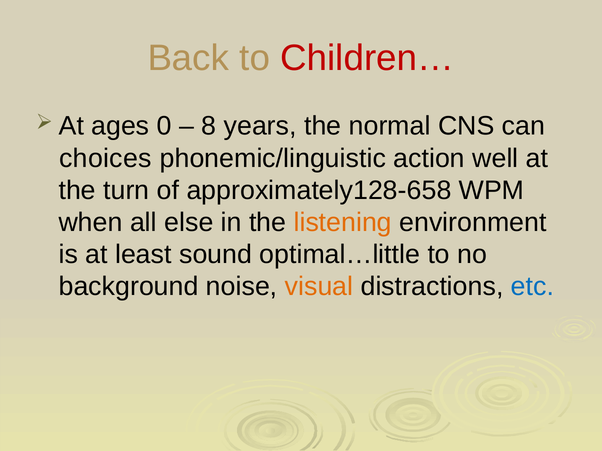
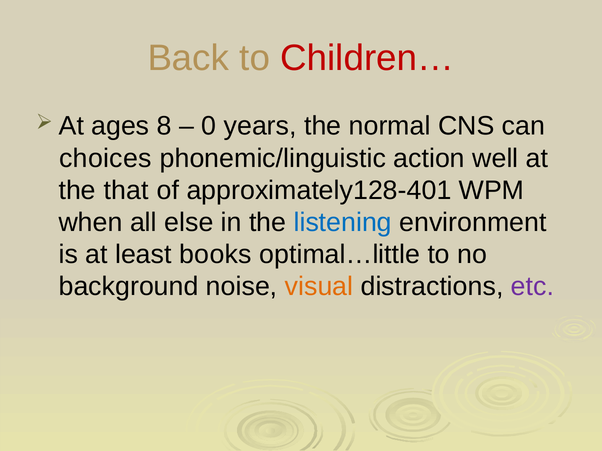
0: 0 -> 8
8: 8 -> 0
turn: turn -> that
approximately128-658: approximately128-658 -> approximately128-401
listening colour: orange -> blue
sound: sound -> books
etc colour: blue -> purple
